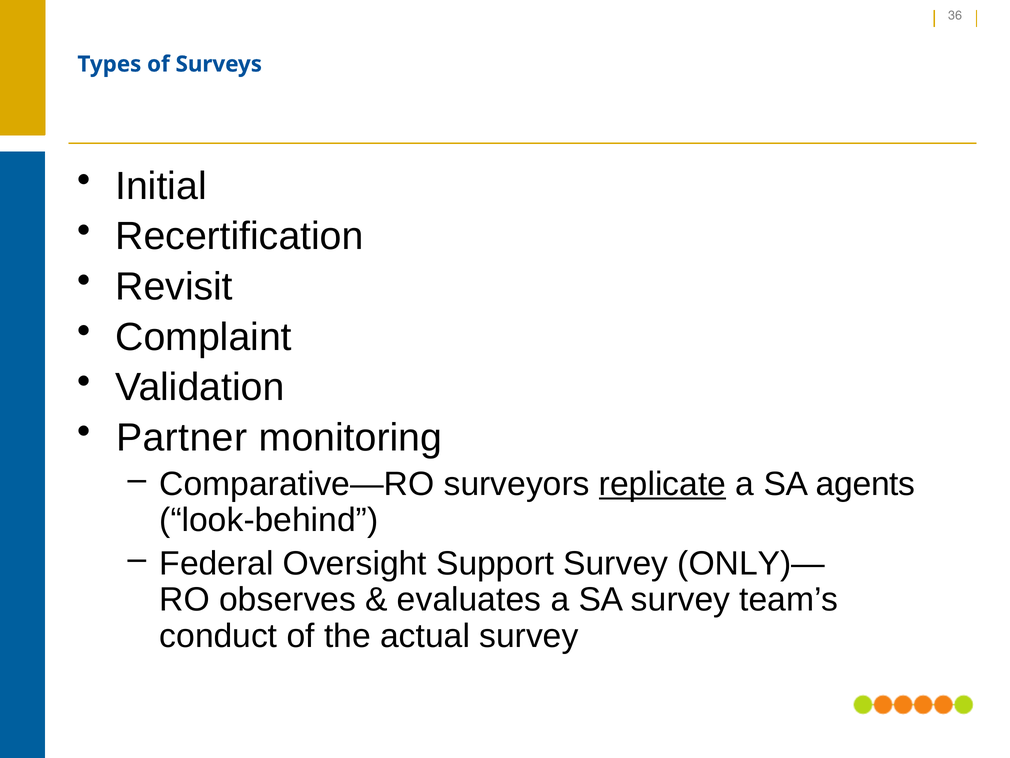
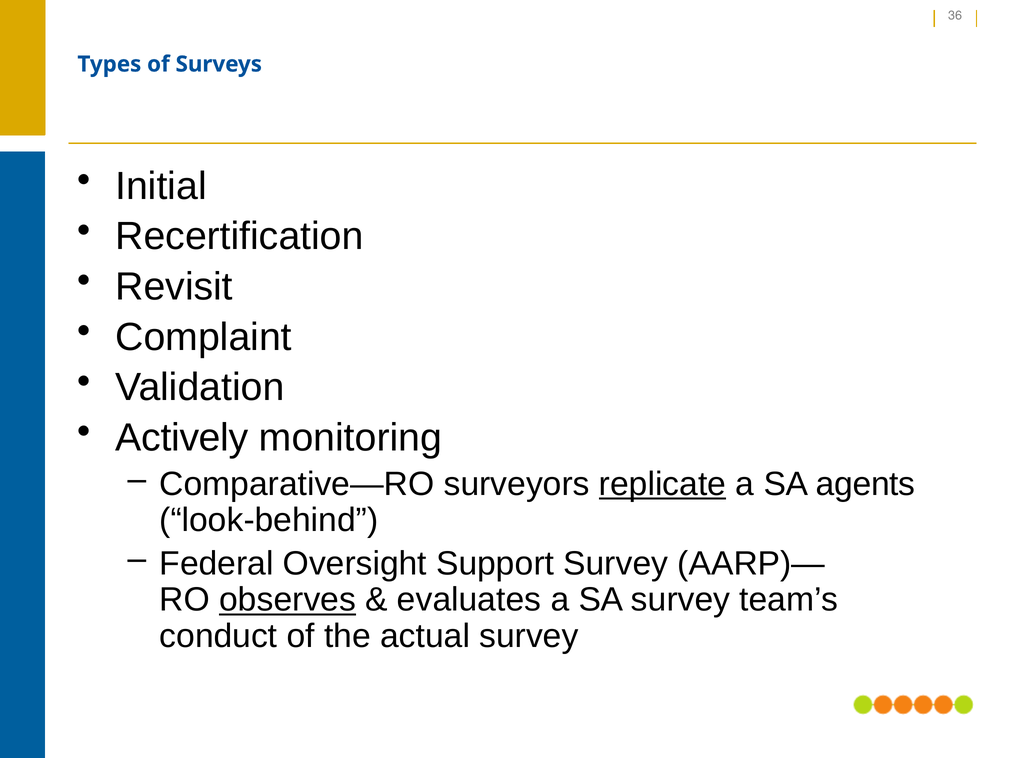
Partner: Partner -> Actively
ONLY)—: ONLY)— -> AARP)—
observes underline: none -> present
